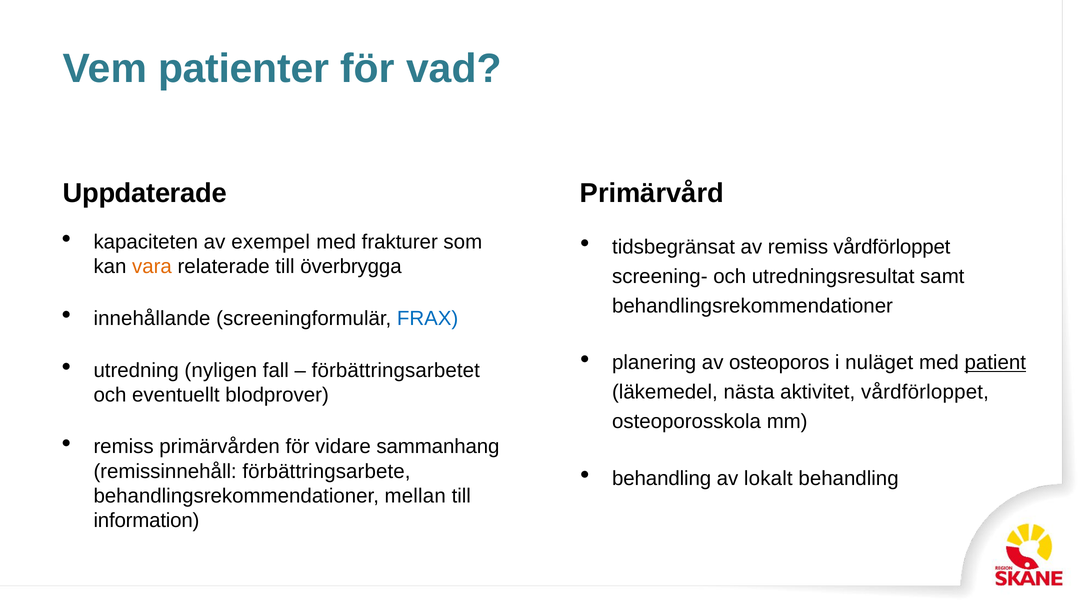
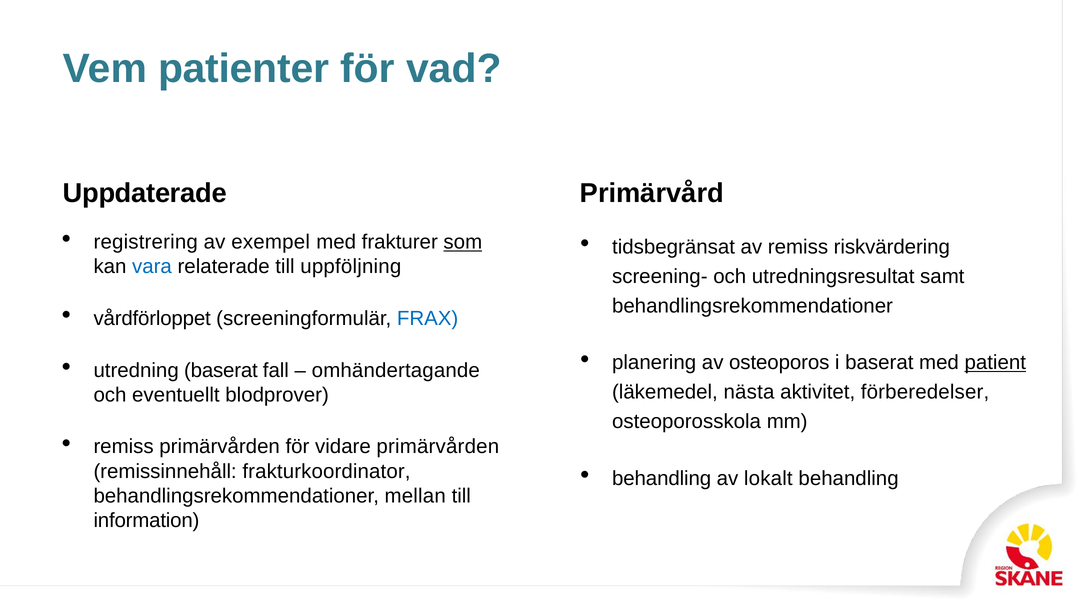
kapaciteten: kapaciteten -> registrering
som underline: none -> present
remiss vårdförloppet: vårdförloppet -> riskvärdering
vara colour: orange -> blue
överbrygga: överbrygga -> uppföljning
innehållande: innehållande -> vårdförloppet
i nuläget: nuläget -> baserat
utredning nyligen: nyligen -> baserat
förbättringsarbetet: förbättringsarbetet -> omhändertagande
aktivitet vårdförloppet: vårdförloppet -> förberedelser
vidare sammanhang: sammanhang -> primärvården
förbättringsarbete: förbättringsarbete -> frakturkoordinator
